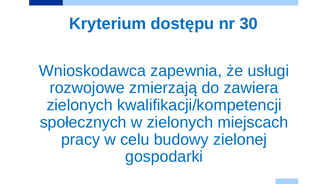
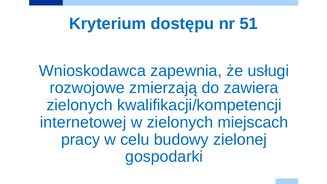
30: 30 -> 51
społecznych: społecznych -> internetowej
